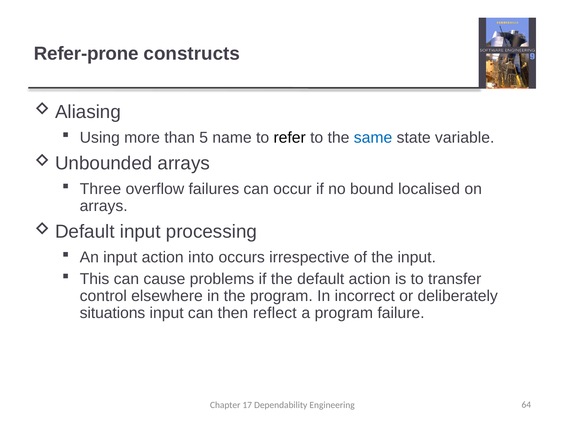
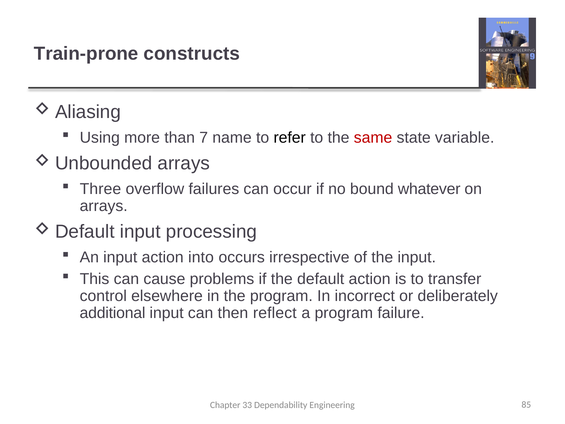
Refer-prone: Refer-prone -> Train-prone
5: 5 -> 7
same colour: blue -> red
localised: localised -> whatever
situations: situations -> additional
17: 17 -> 33
64: 64 -> 85
